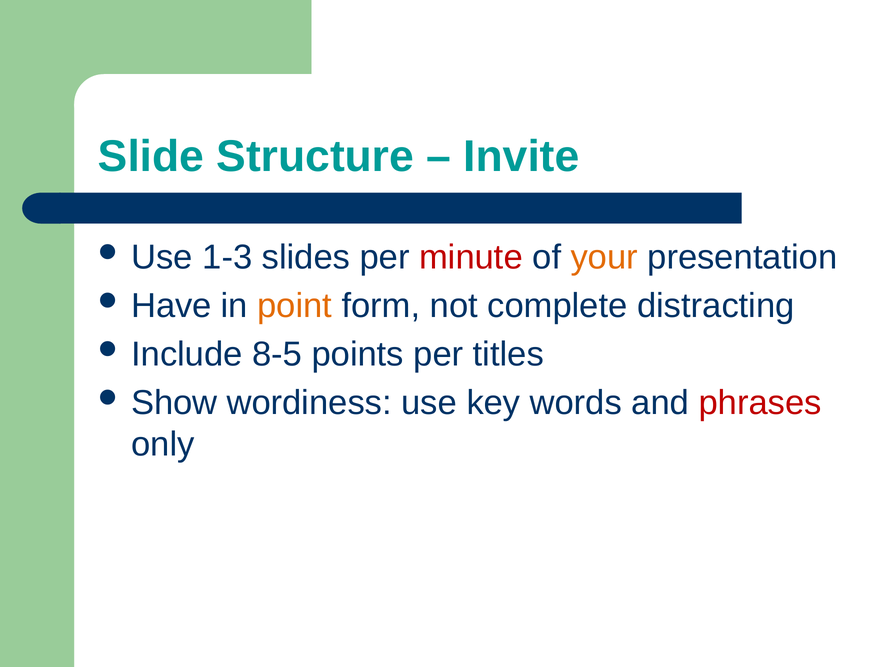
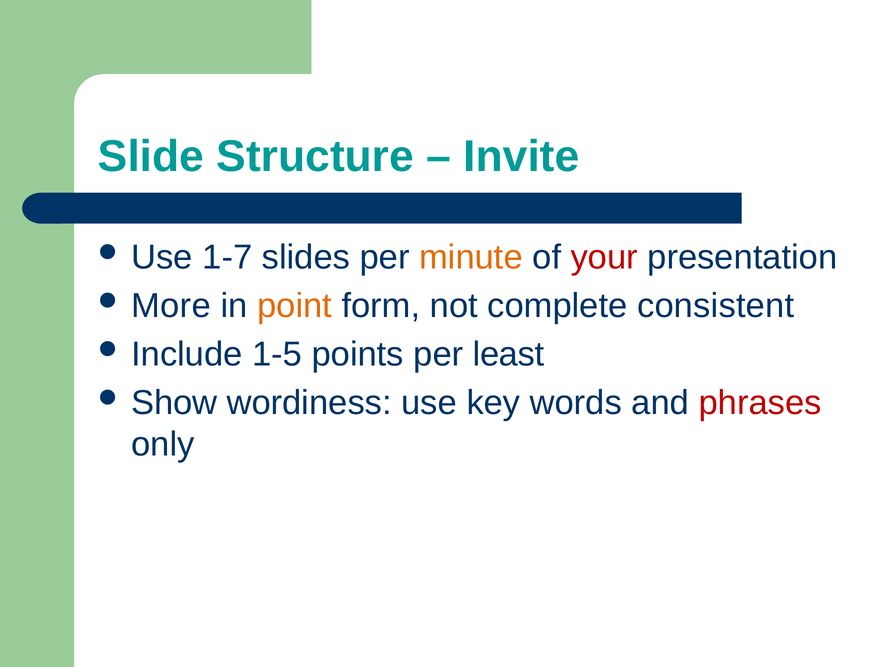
1-3: 1-3 -> 1-7
minute colour: red -> orange
your colour: orange -> red
Have: Have -> More
distracting: distracting -> consistent
8-5: 8-5 -> 1-5
titles: titles -> least
